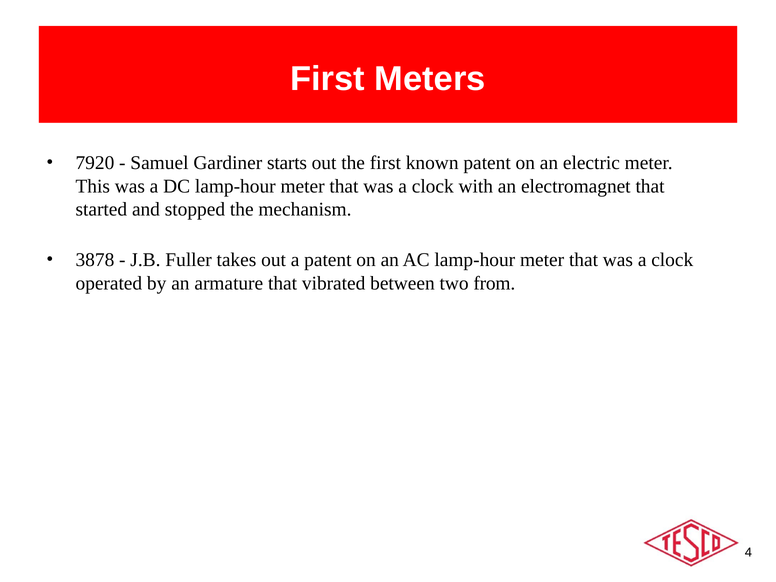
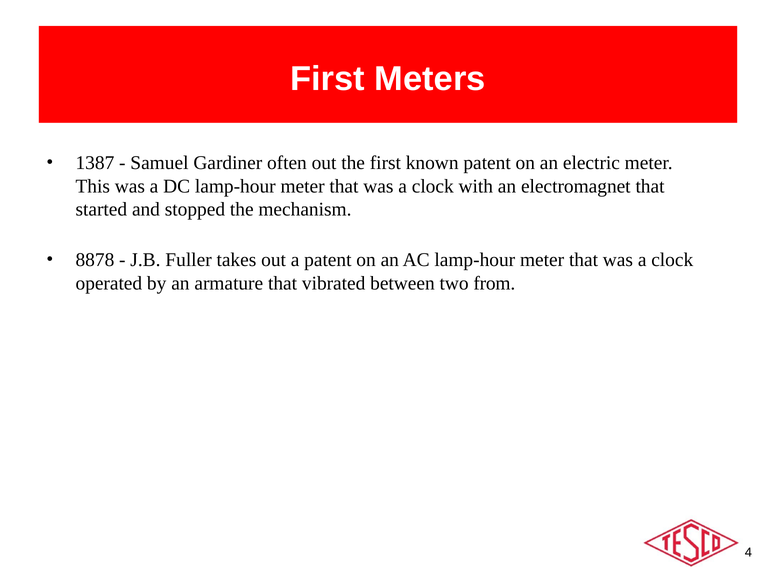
7920: 7920 -> 1387
starts: starts -> often
3878: 3878 -> 8878
